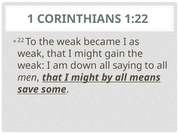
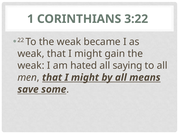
1:22: 1:22 -> 3:22
down: down -> hated
